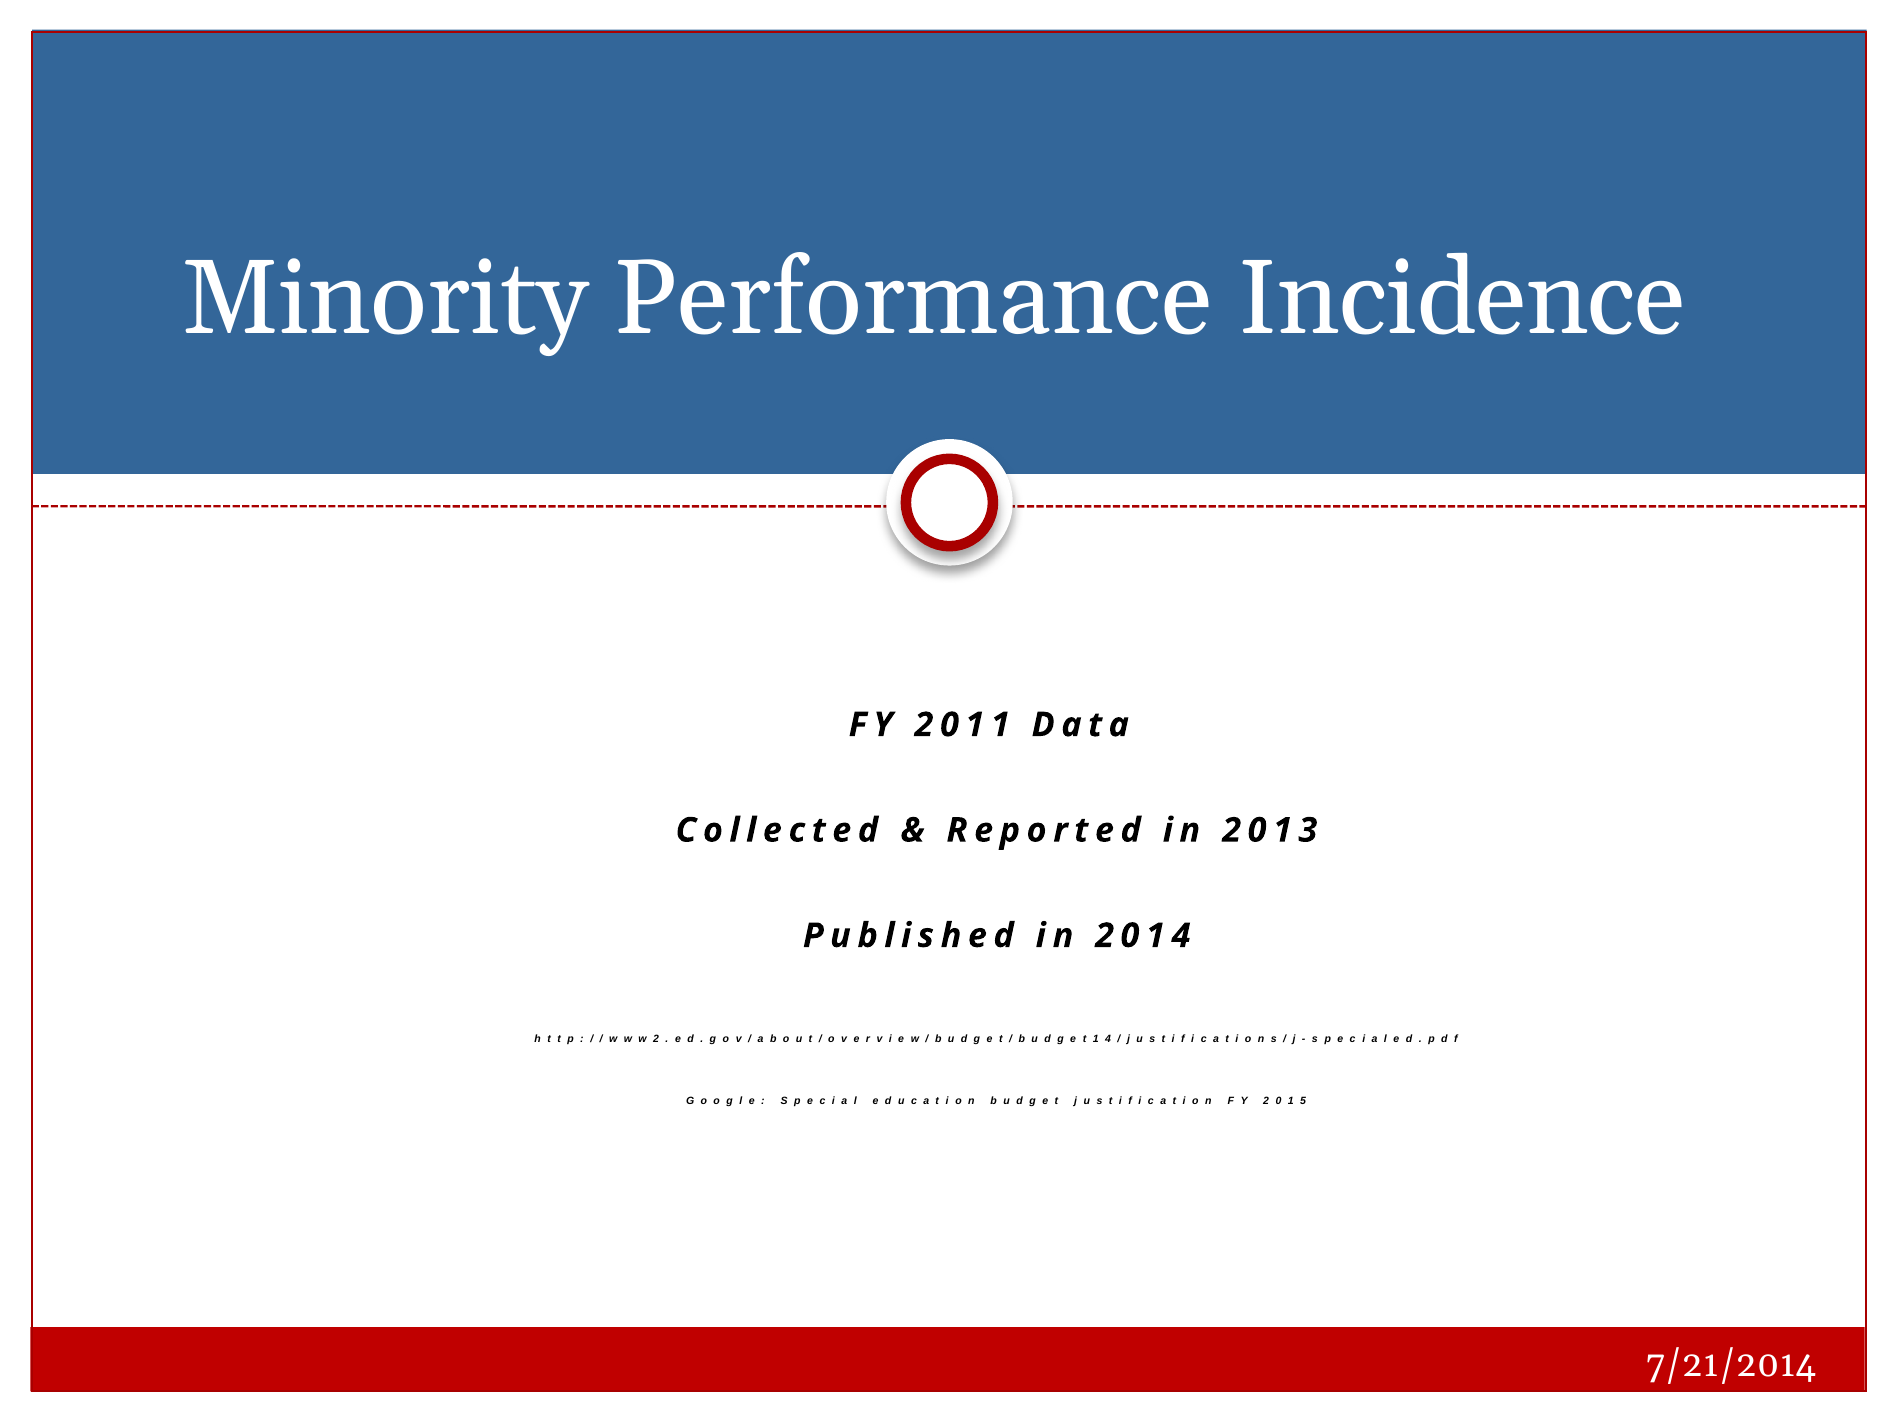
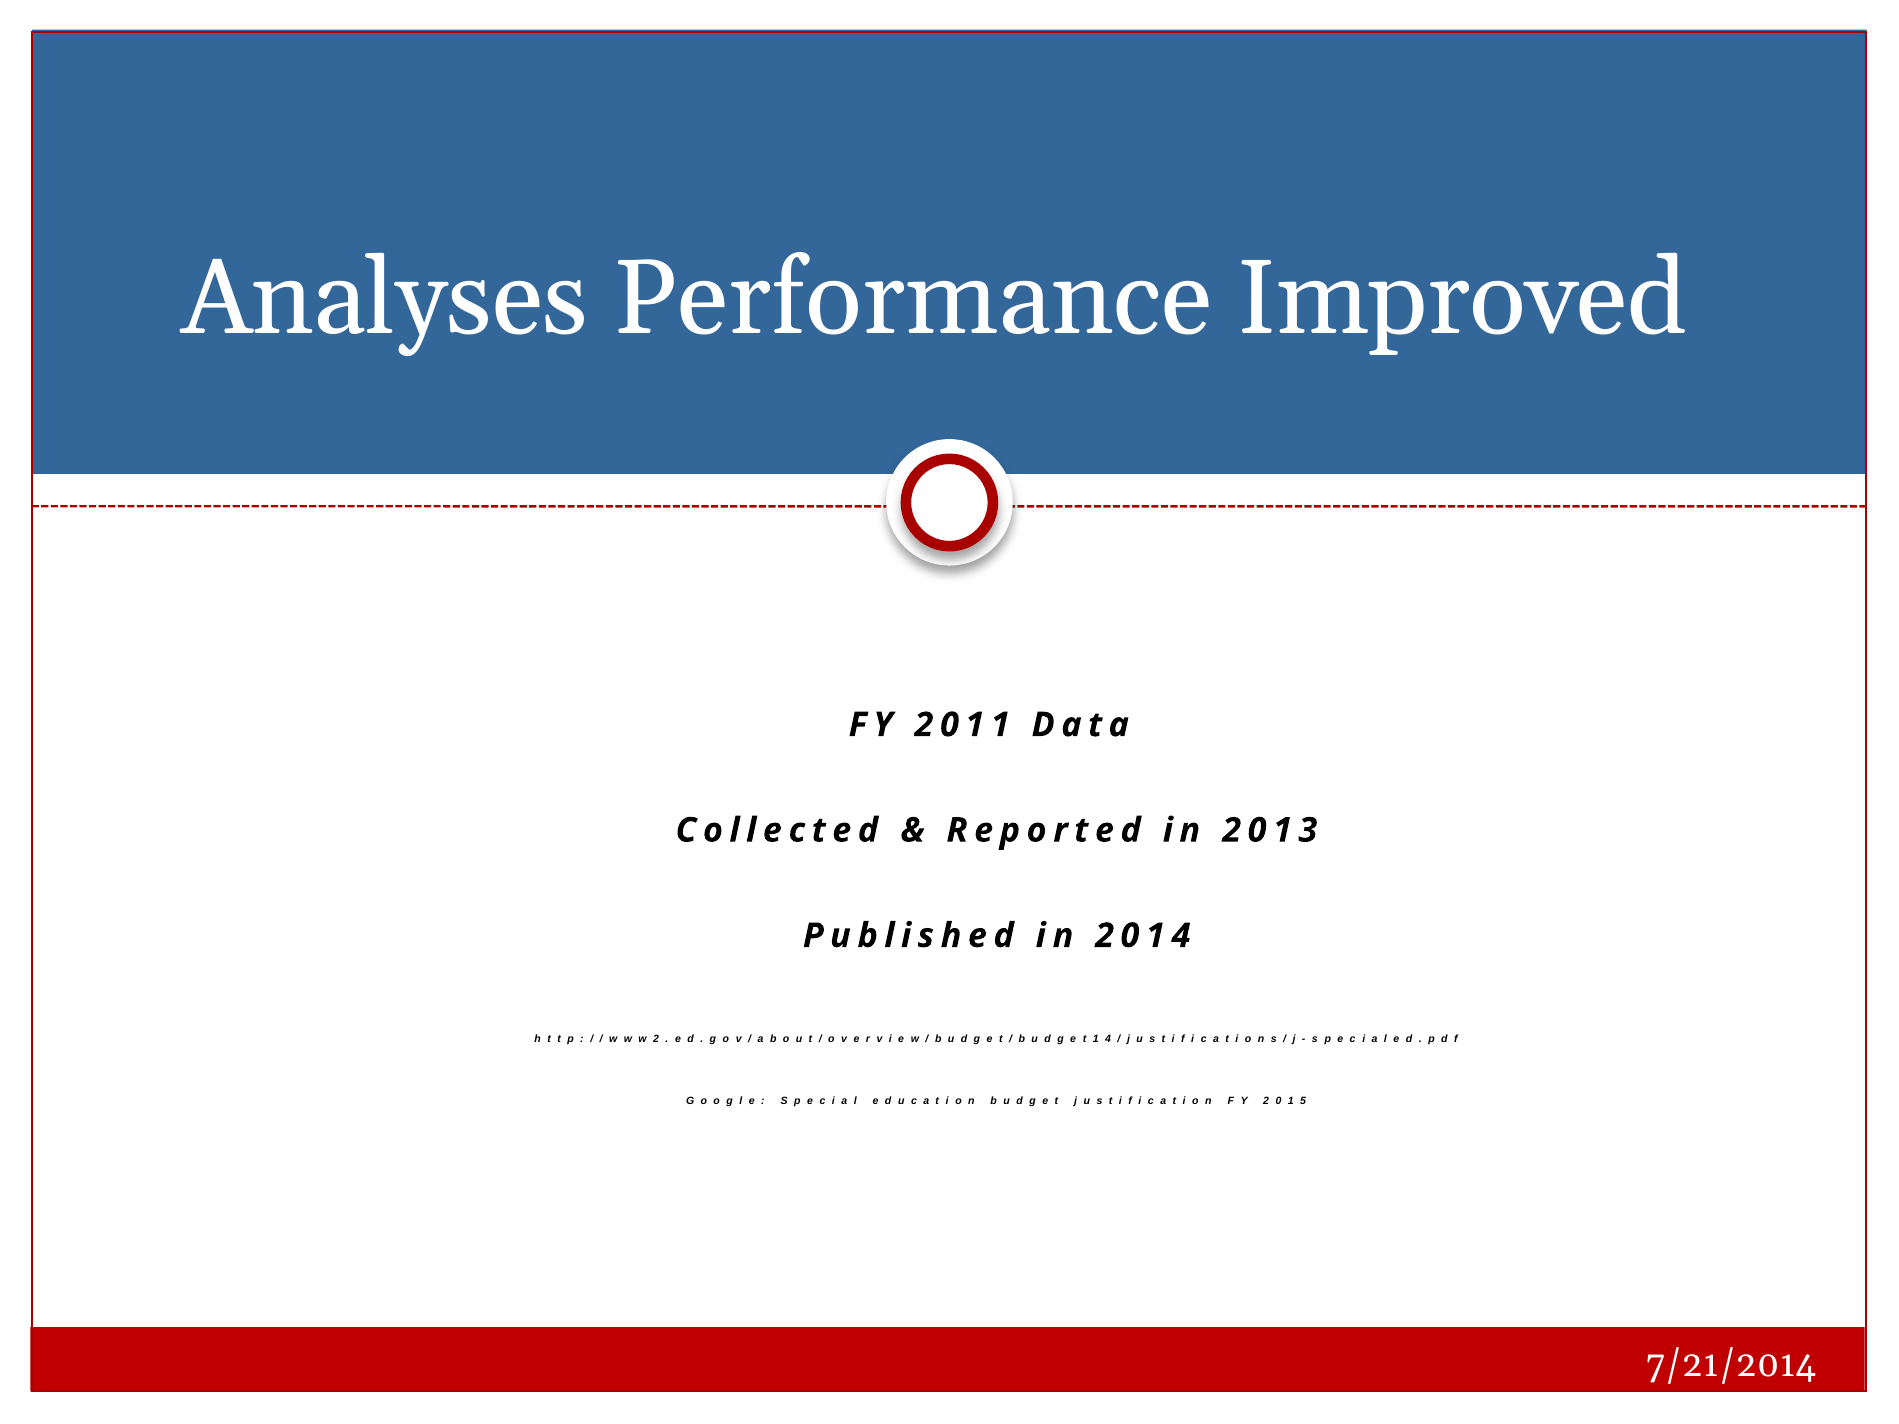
Minority: Minority -> Analyses
Incidence: Incidence -> Improved
